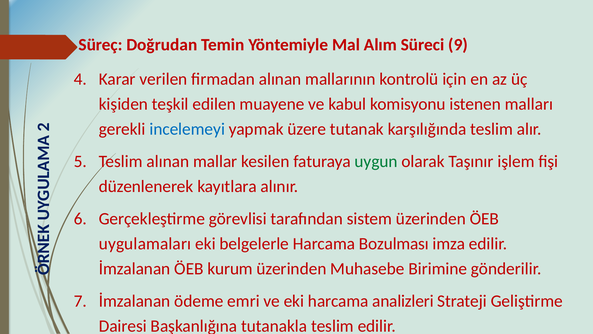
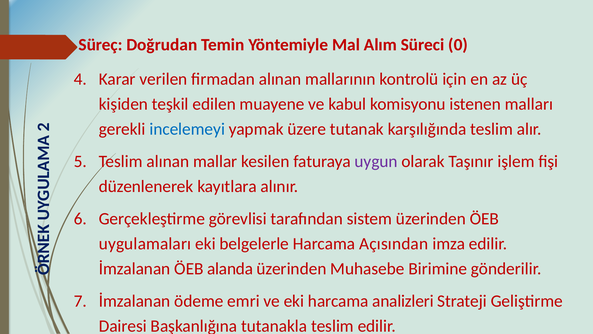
9: 9 -> 0
uygun colour: green -> purple
Bozulması: Bozulması -> Açısından
kurum: kurum -> alanda
